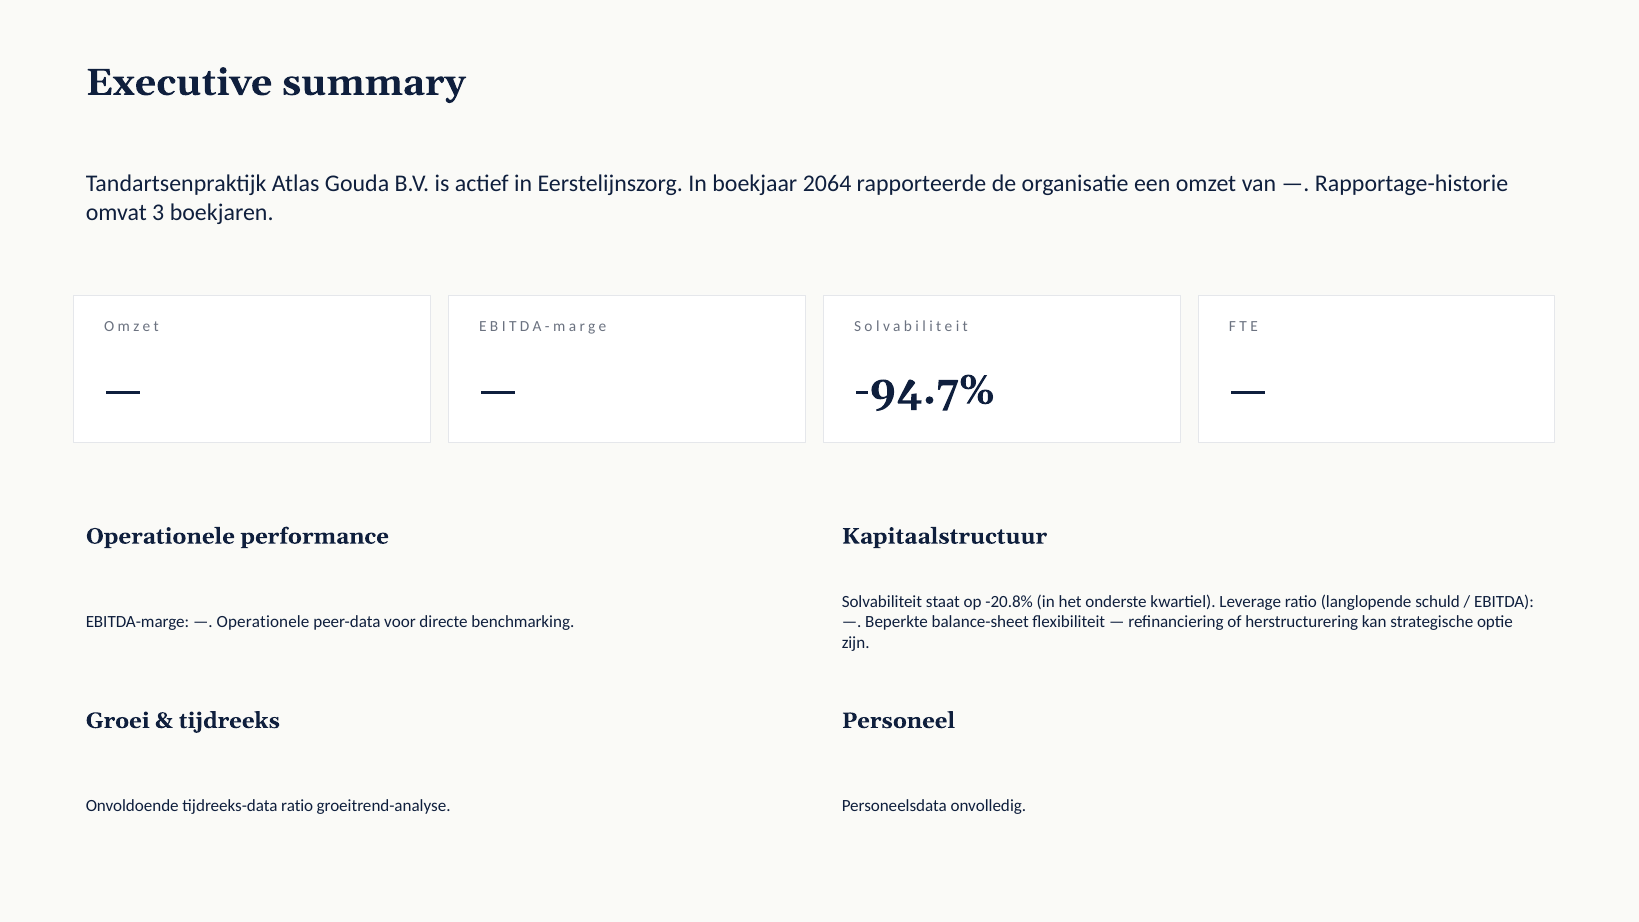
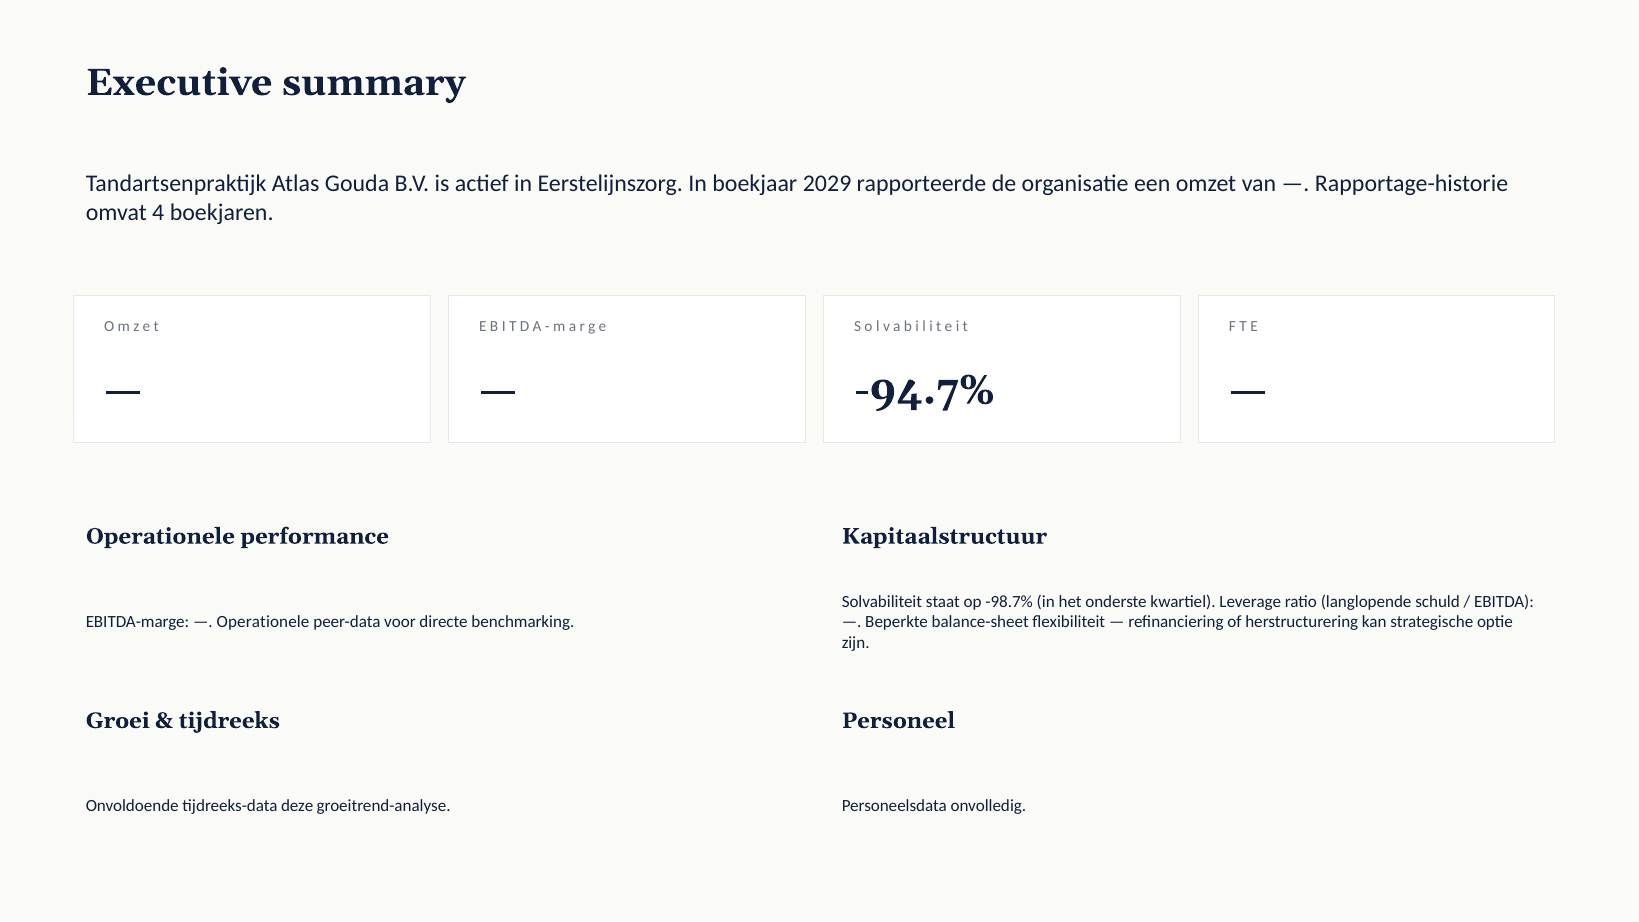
2064: 2064 -> 2029
3: 3 -> 4
-20.8%: -20.8% -> -98.7%
tijdreeks-data ratio: ratio -> deze
